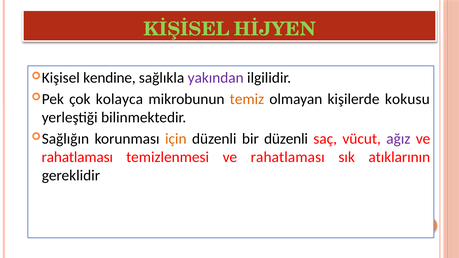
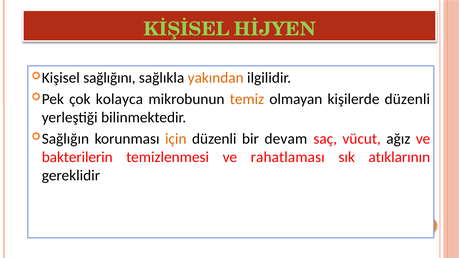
kendine: kendine -> sağlığını
yakından colour: purple -> orange
kişilerde kokusu: kokusu -> düzenli
bir düzenli: düzenli -> devam
ağız colour: purple -> black
rahatlaması at (77, 157): rahatlaması -> bakterilerin
